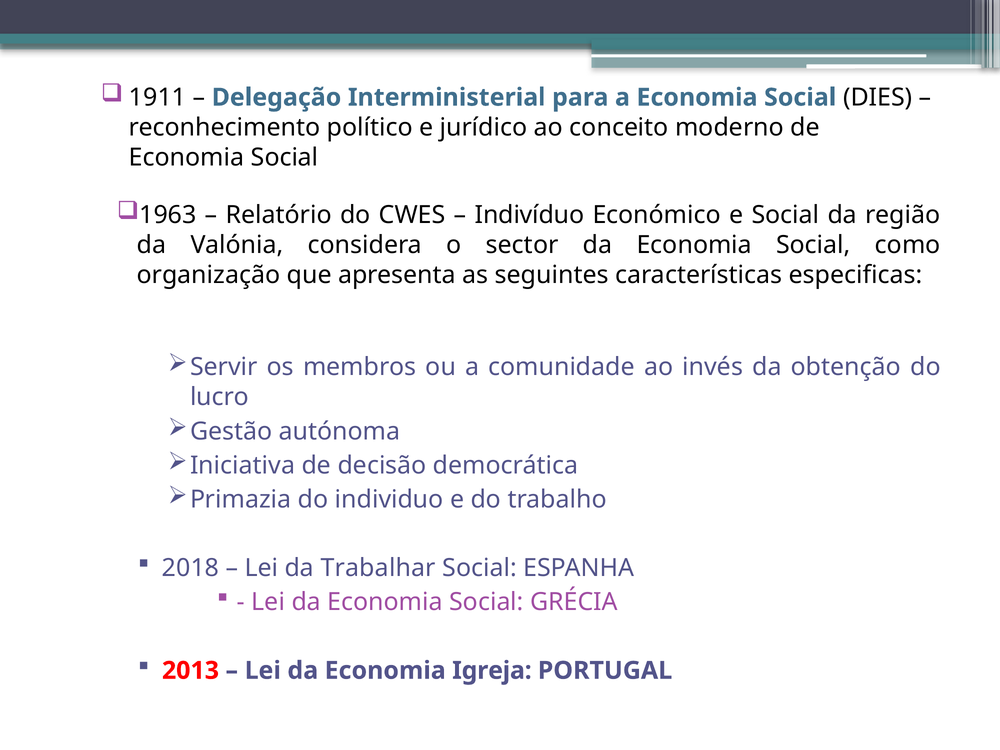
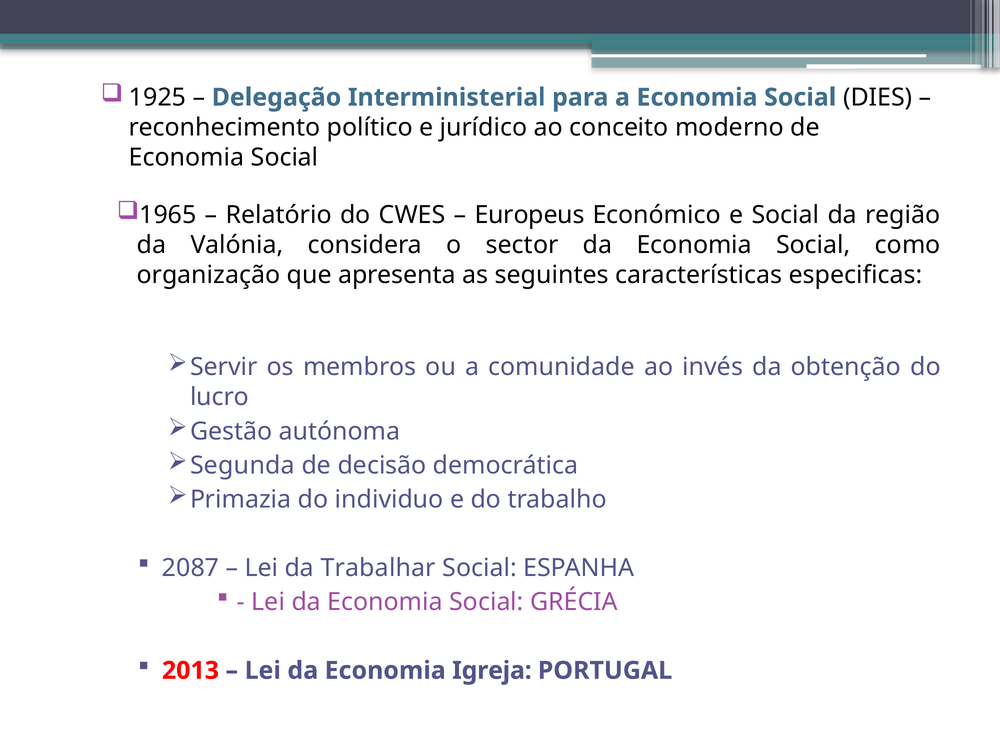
1911: 1911 -> 1925
1963: 1963 -> 1965
Indivíduo: Indivíduo -> Europeus
Iniciativa: Iniciativa -> Segunda
2018: 2018 -> 2087
